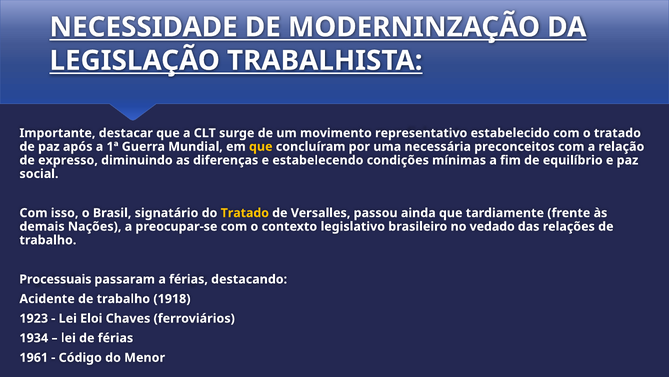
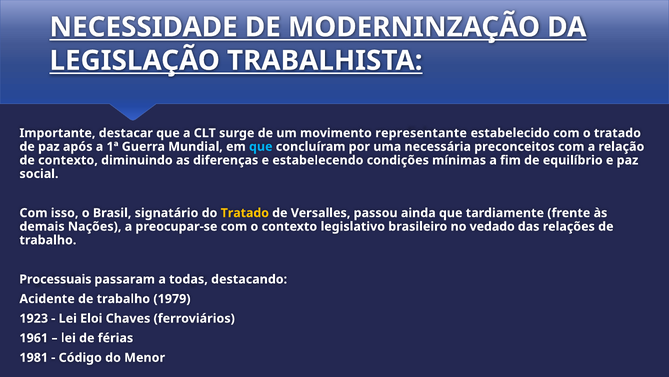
representativo: representativo -> representante
que at (261, 146) colour: yellow -> light blue
de expresso: expresso -> contexto
a férias: férias -> todas
1918: 1918 -> 1979
1934: 1934 -> 1961
1961: 1961 -> 1981
